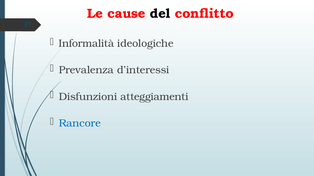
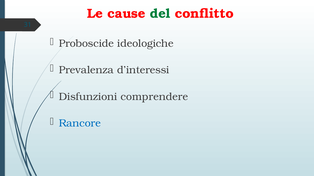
del colour: black -> green
Informalità: Informalità -> Proboscide
atteggiamenti: atteggiamenti -> comprendere
